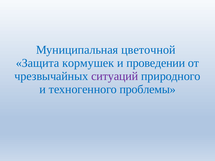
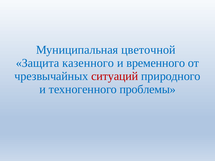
кормушек: кормушек -> казенного
проведении: проведении -> временного
ситуаций colour: purple -> red
